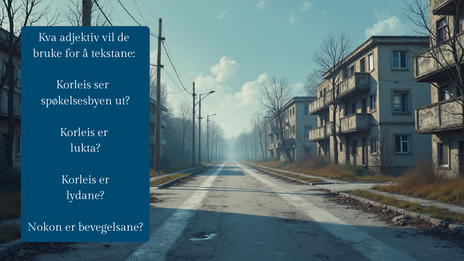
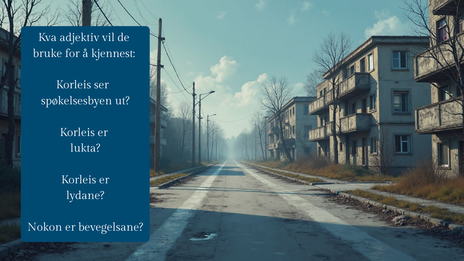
tekstane: tekstane -> kjennest
